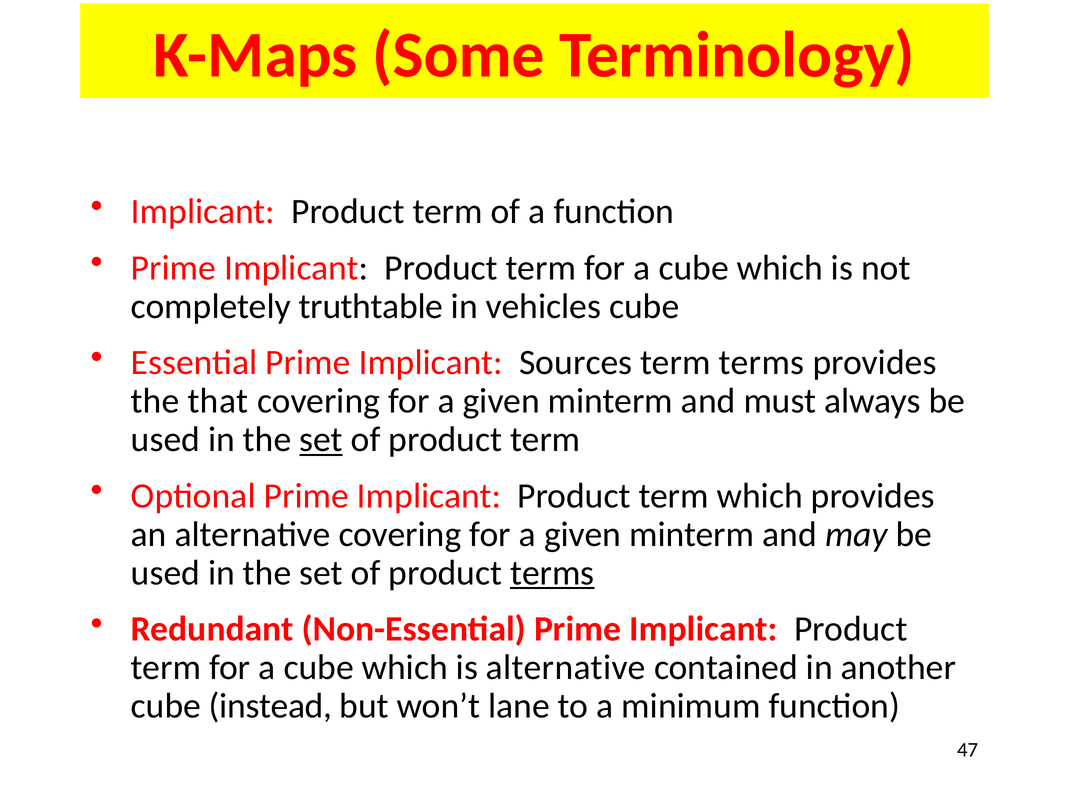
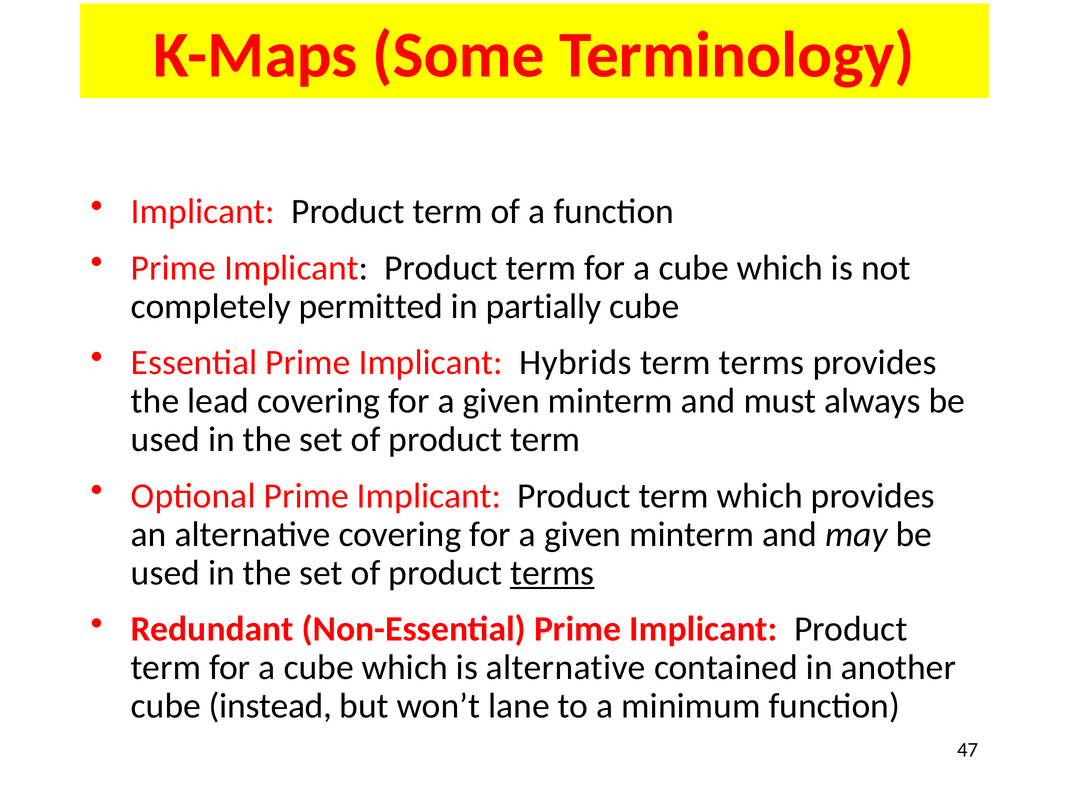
truthtable: truthtable -> permitted
vehicles: vehicles -> partially
Sources: Sources -> Hybrids
that: that -> lead
set at (321, 439) underline: present -> none
